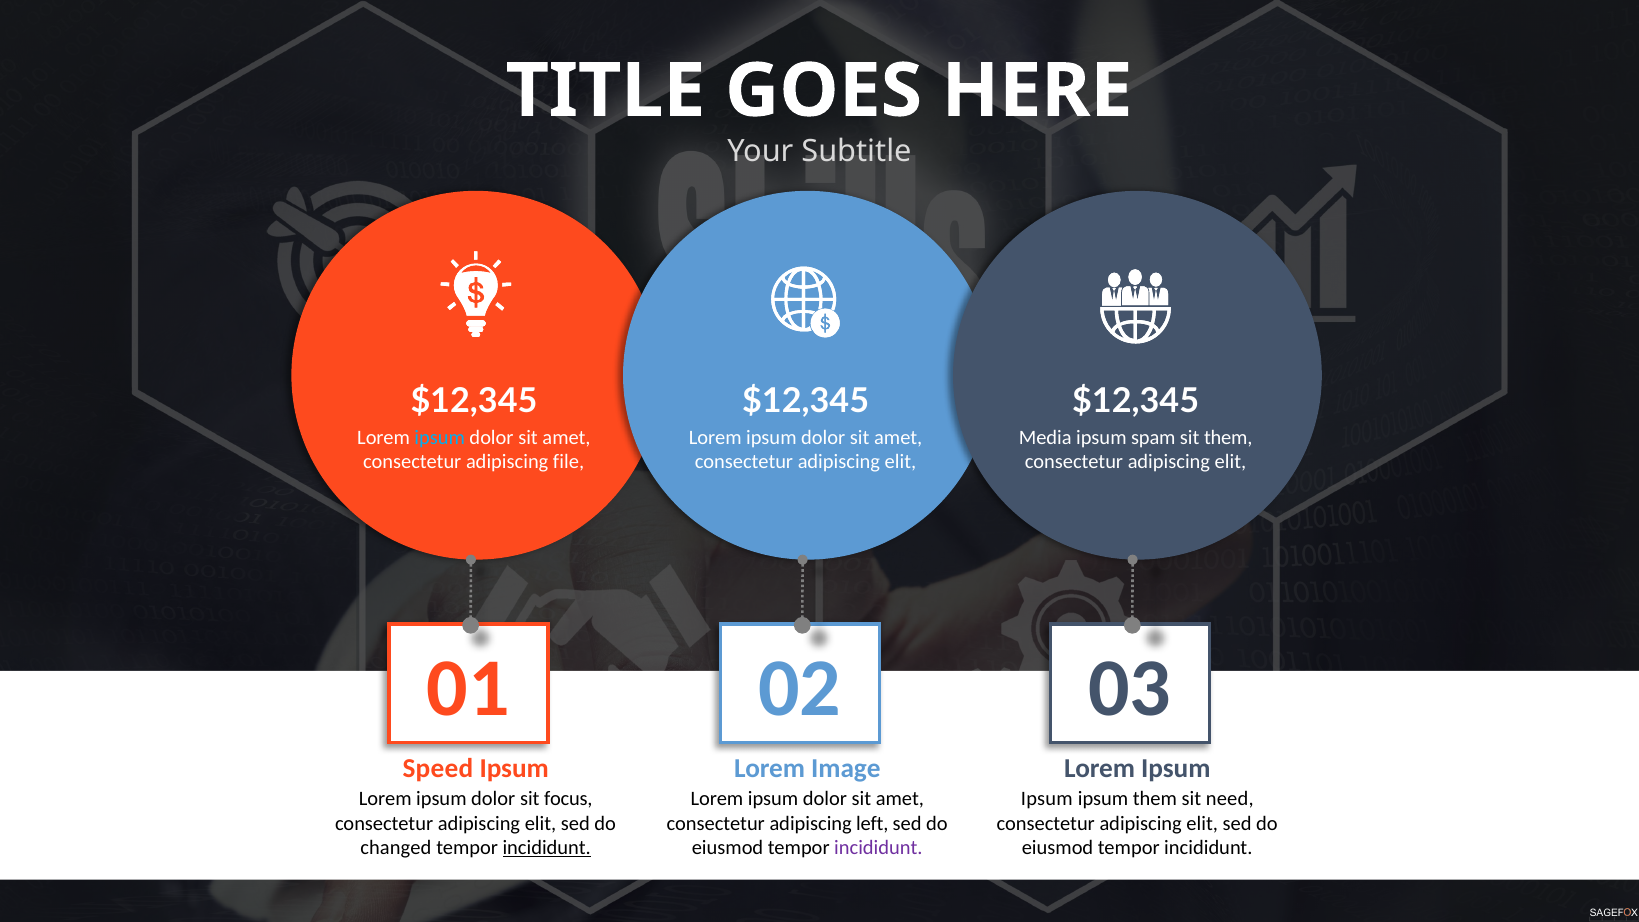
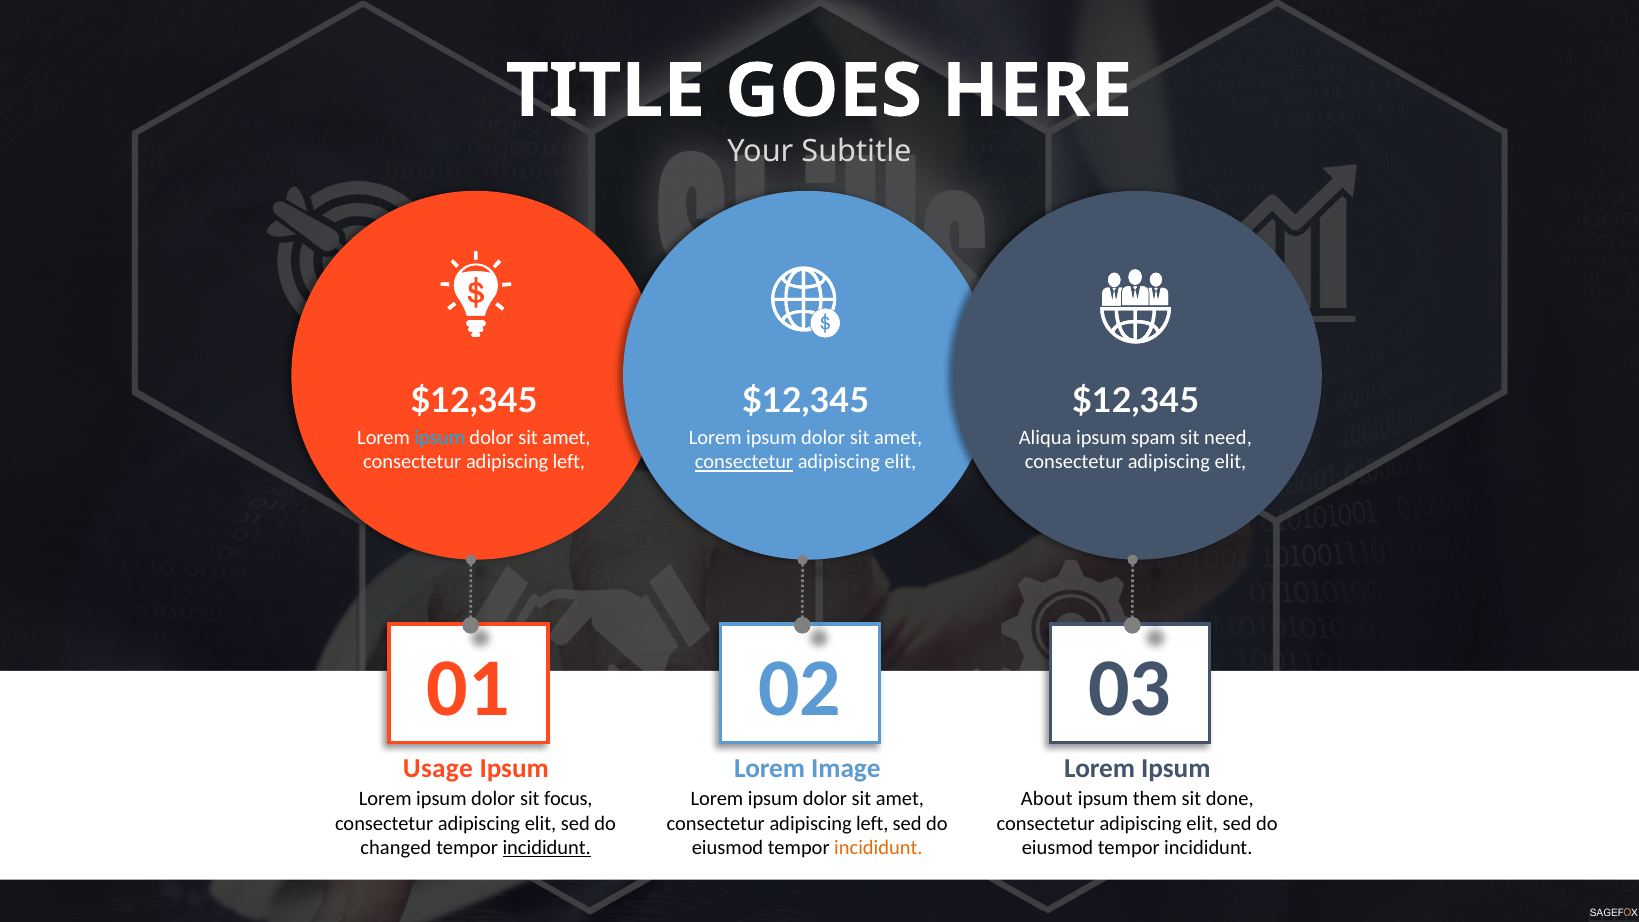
Media: Media -> Aliqua
sit them: them -> need
file at (569, 462): file -> left
consectetur at (744, 462) underline: none -> present
Speed: Speed -> Usage
Ipsum at (1047, 799): Ipsum -> About
need: need -> done
incididunt at (878, 848) colour: purple -> orange
